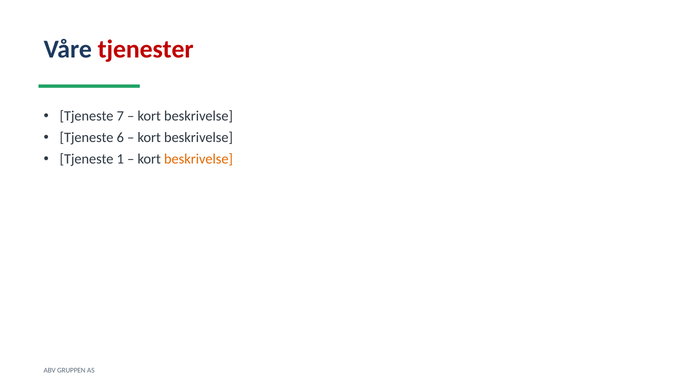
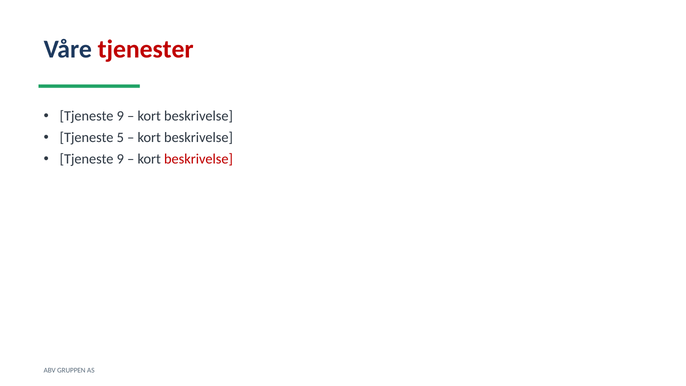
7 at (120, 116): 7 -> 9
6: 6 -> 5
1 at (120, 159): 1 -> 9
beskrivelse at (199, 159) colour: orange -> red
